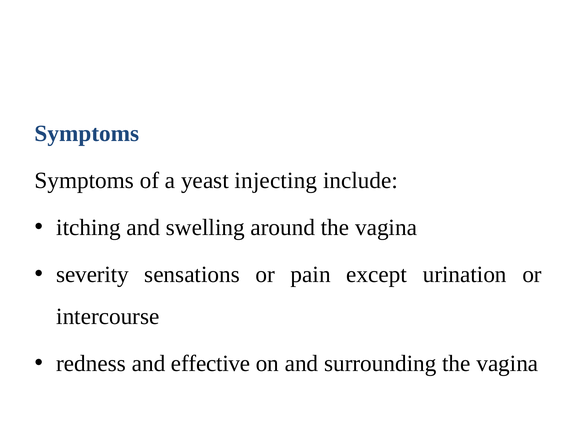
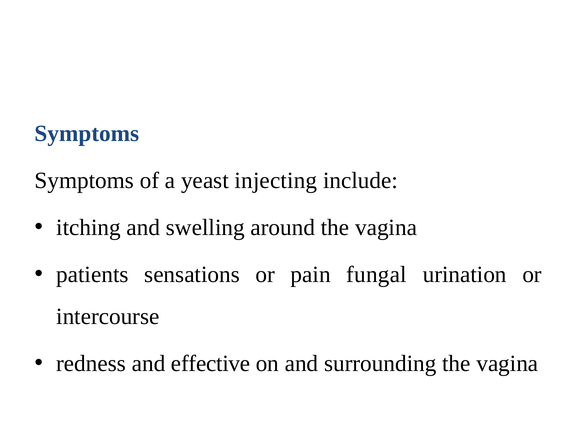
severity: severity -> patients
except: except -> fungal
